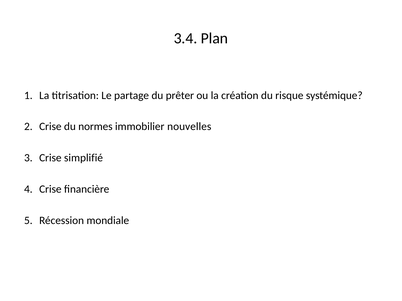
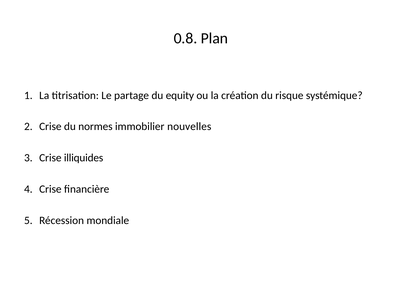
3.4: 3.4 -> 0.8
prêter: prêter -> equity
simplifié: simplifié -> illiquides
